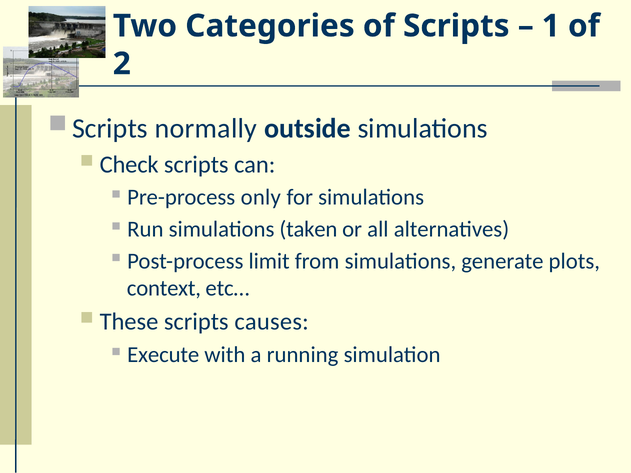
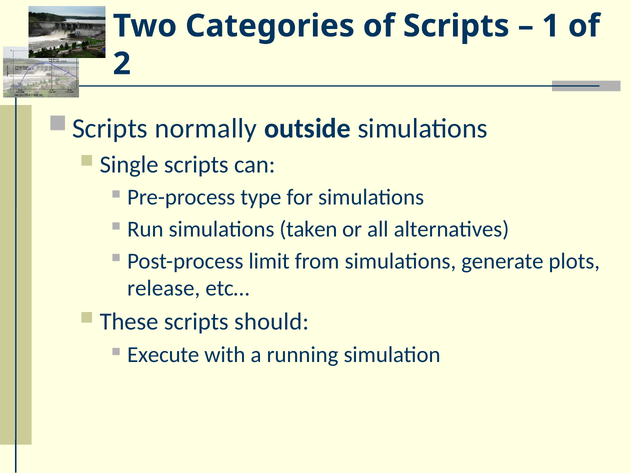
Check: Check -> Single
only: only -> type
context: context -> release
causes: causes -> should
